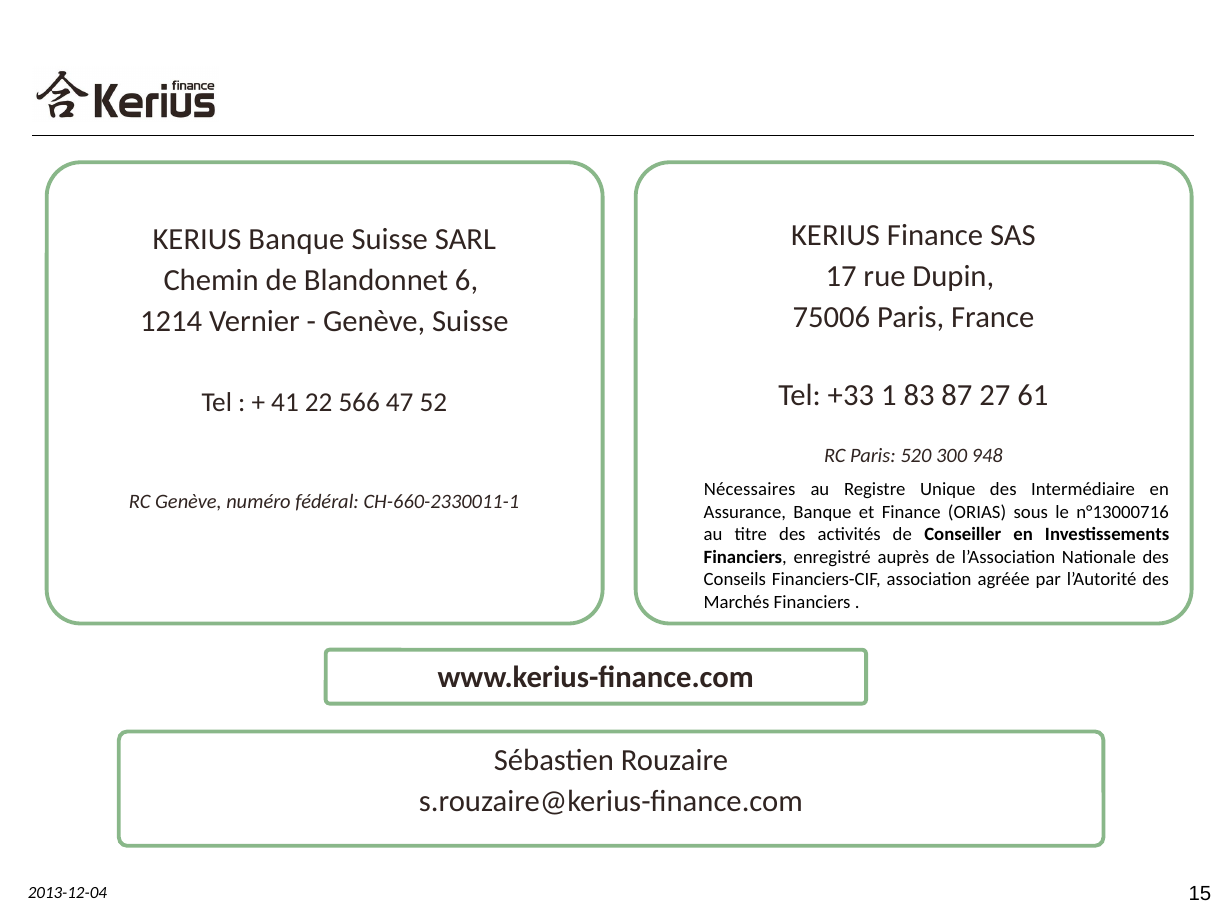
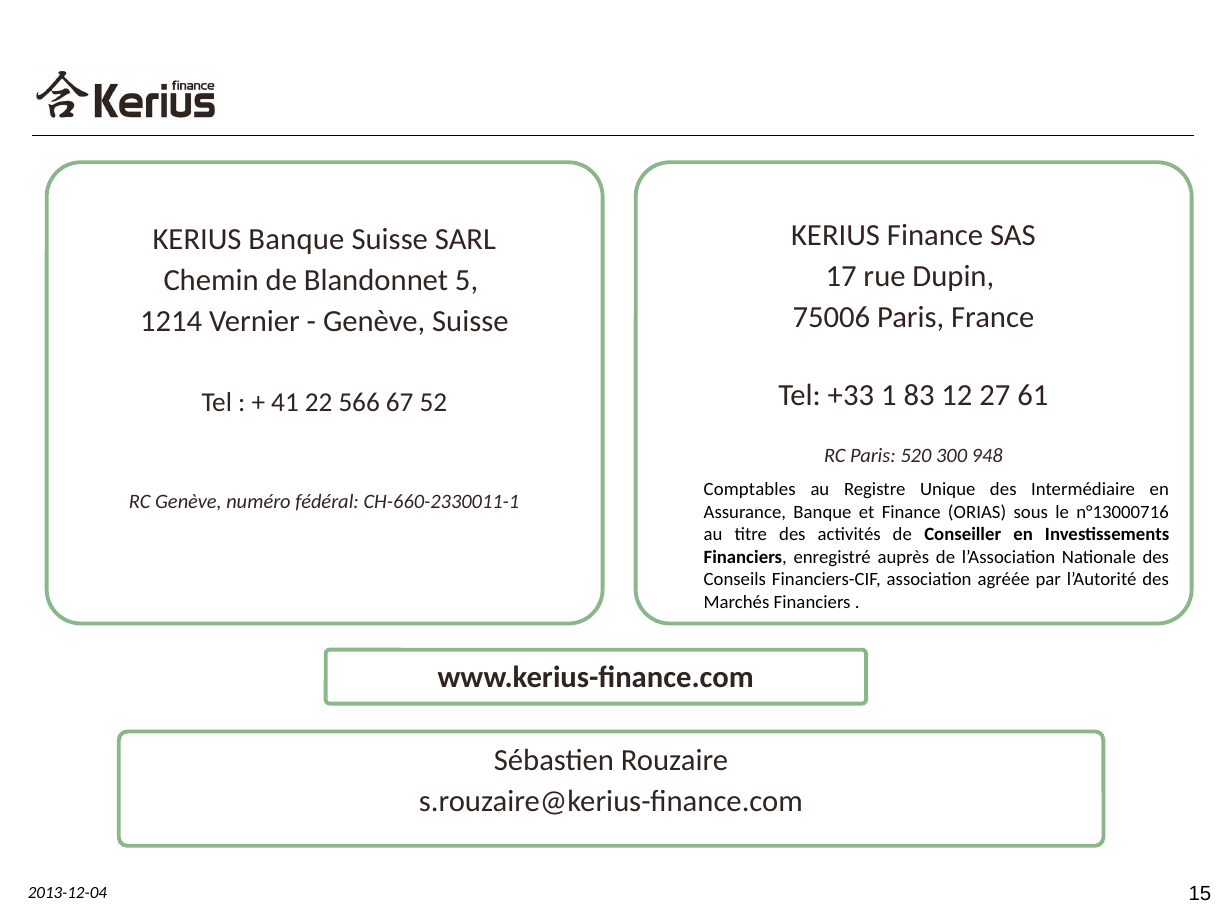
6: 6 -> 5
87: 87 -> 12
47: 47 -> 67
Nécessaires: Nécessaires -> Comptables
